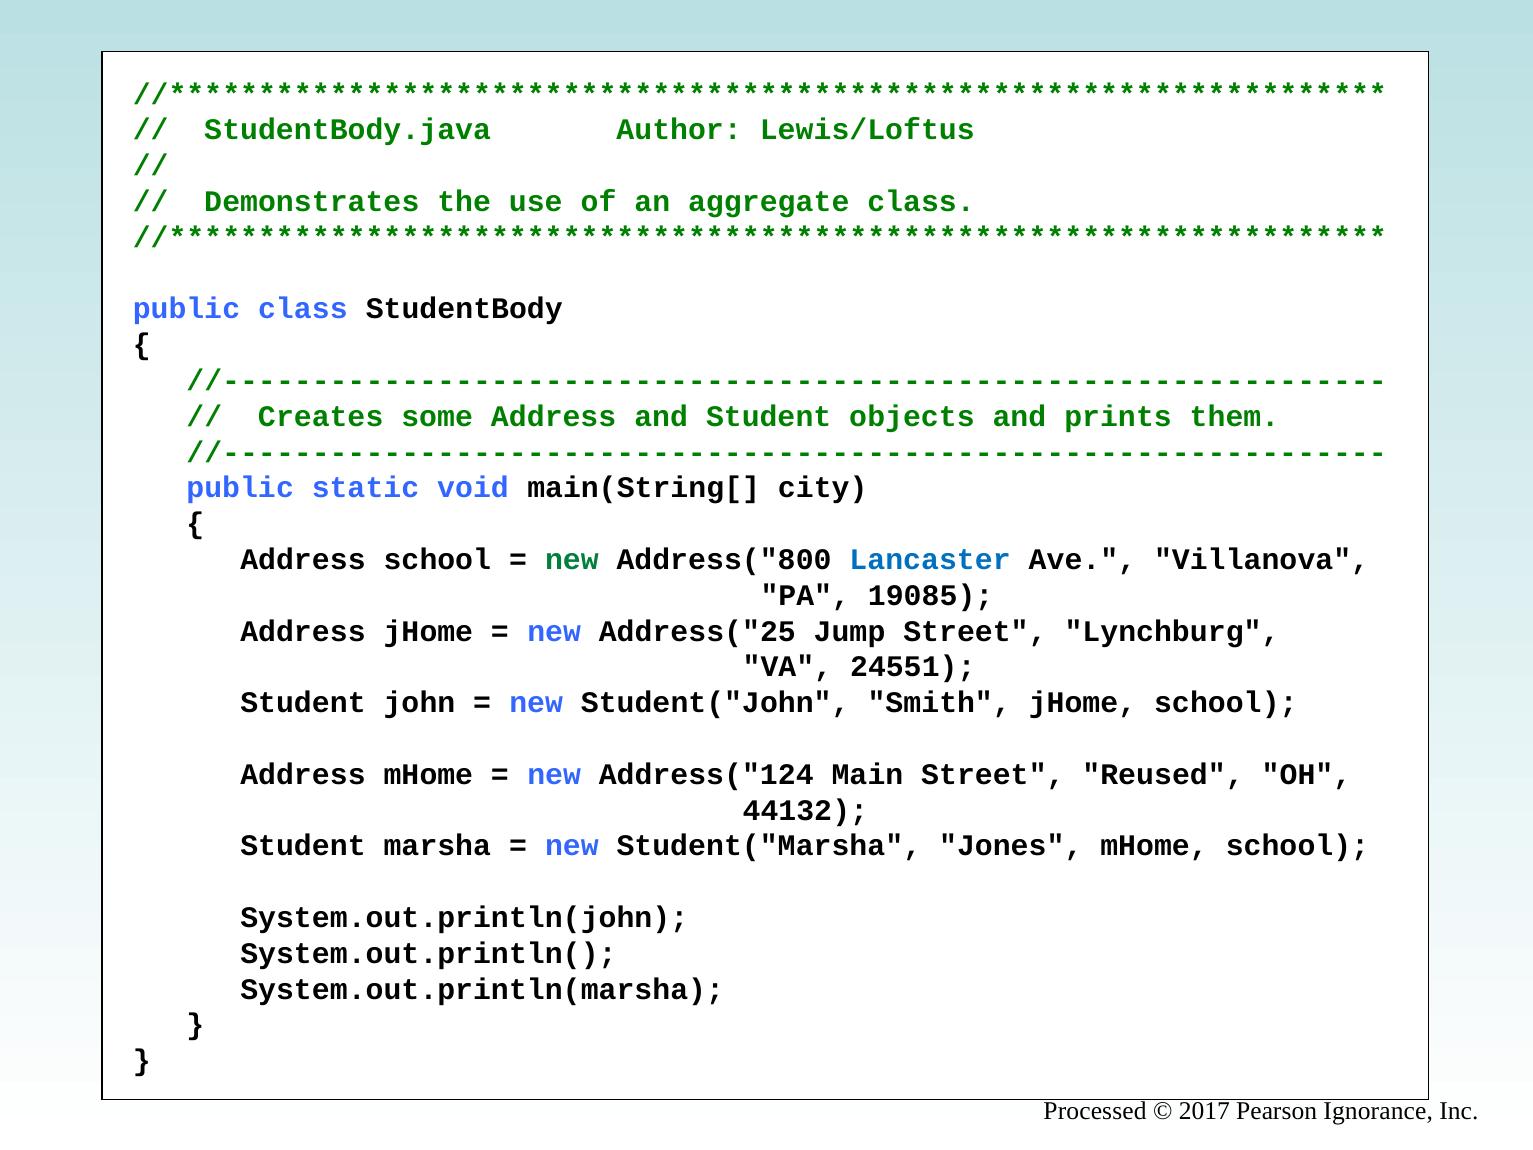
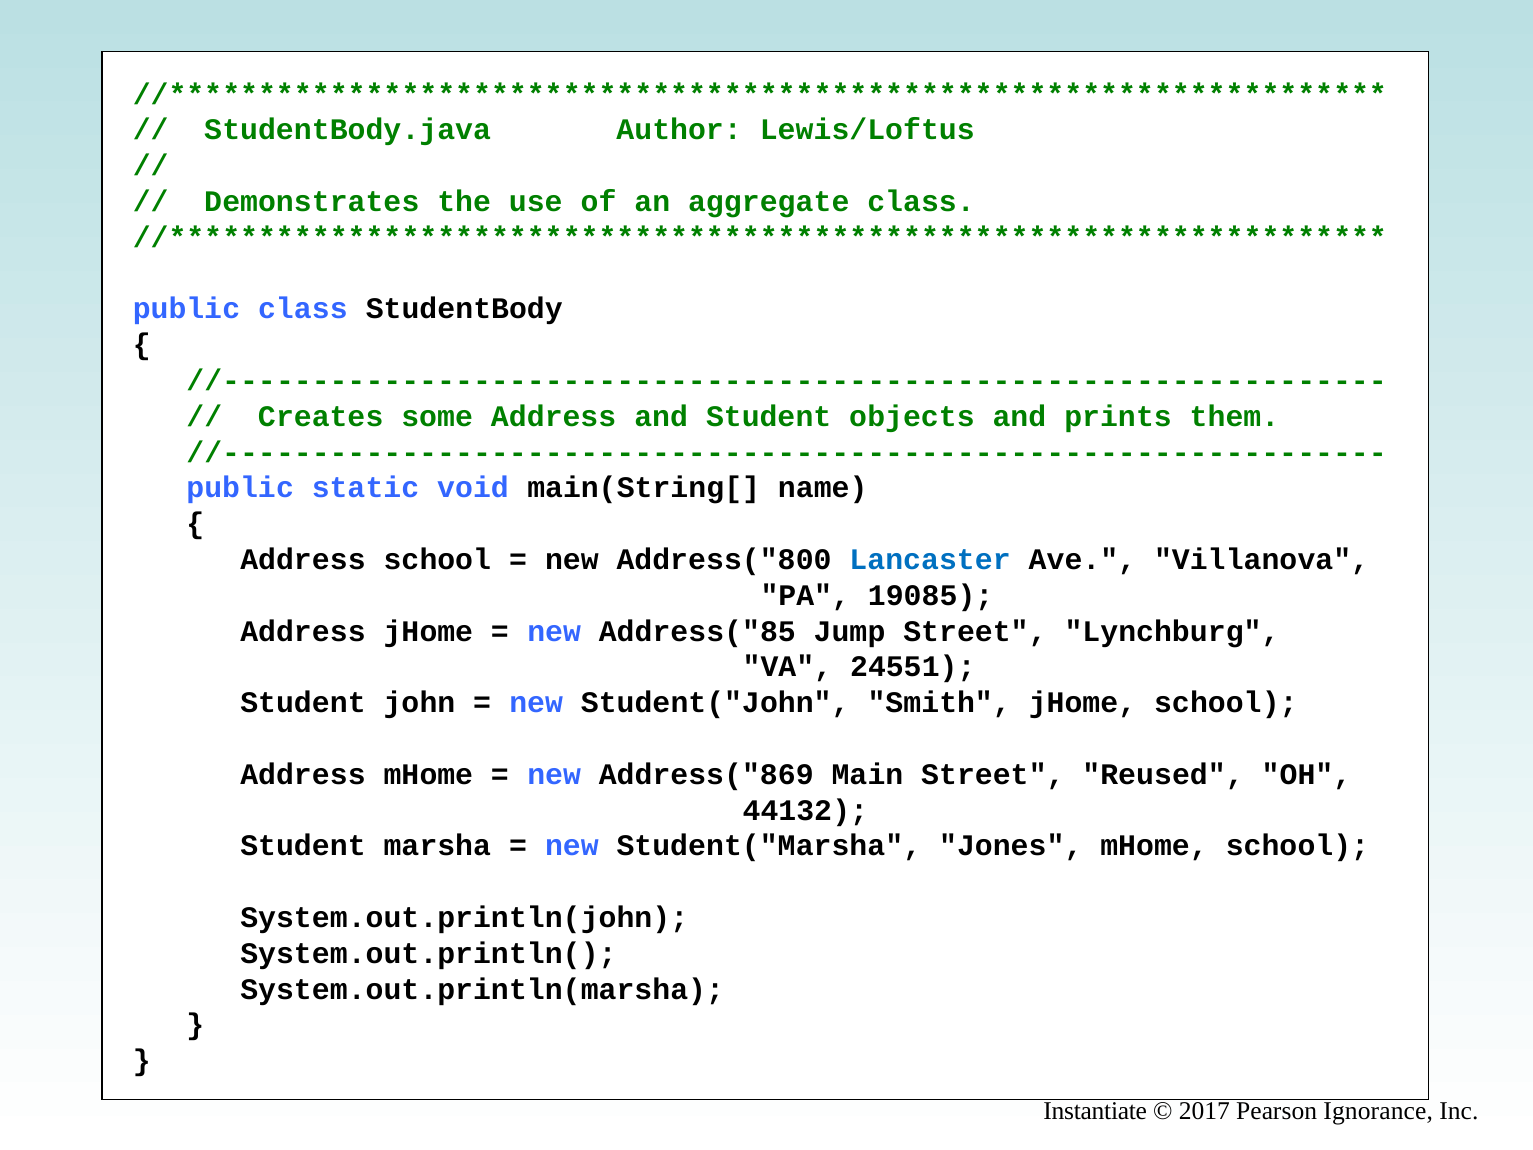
city: city -> name
new at (572, 560) colour: green -> black
Address("25: Address("25 -> Address("85
Address("124: Address("124 -> Address("869
Processed: Processed -> Instantiate
